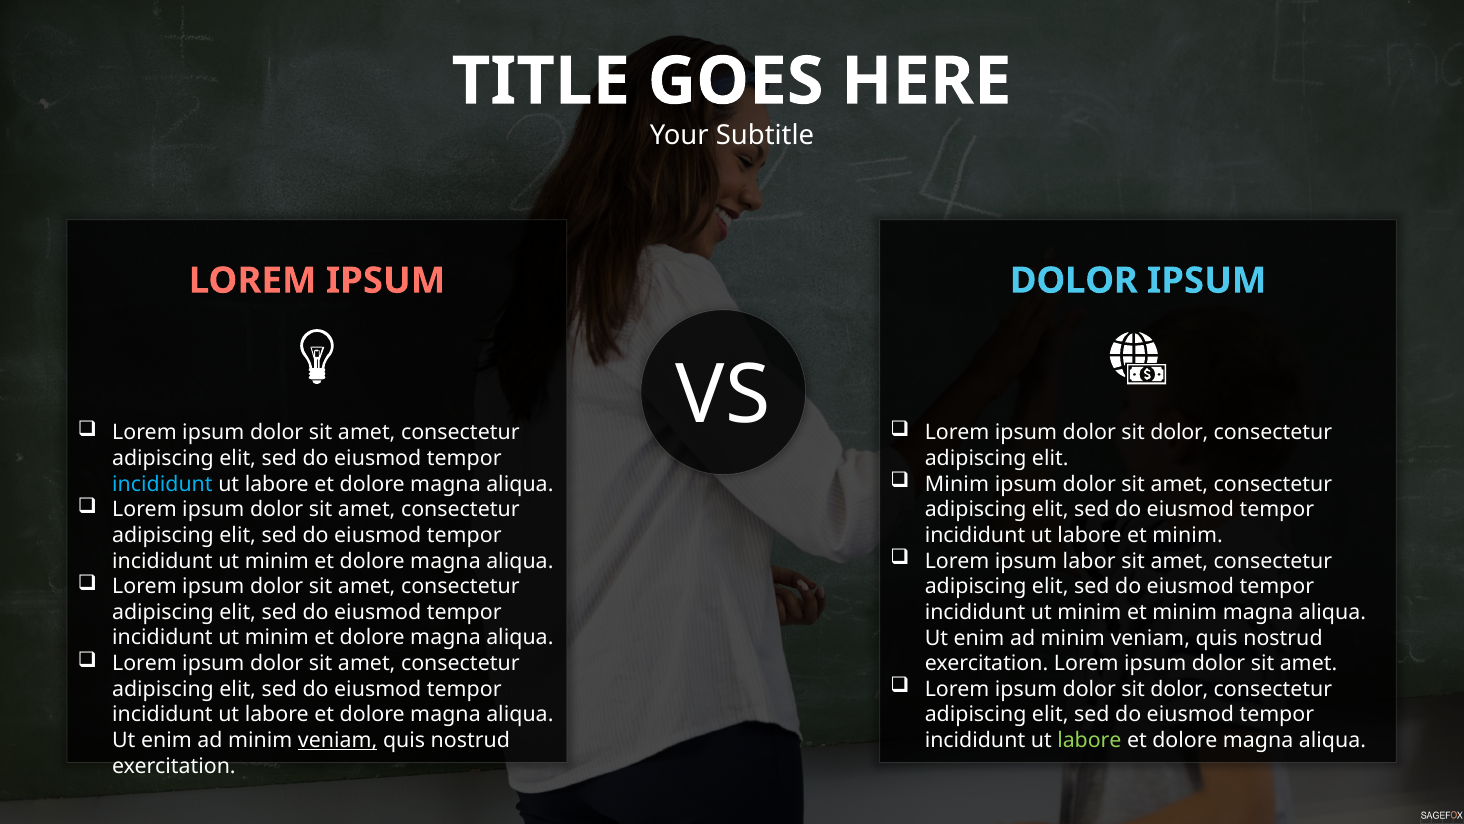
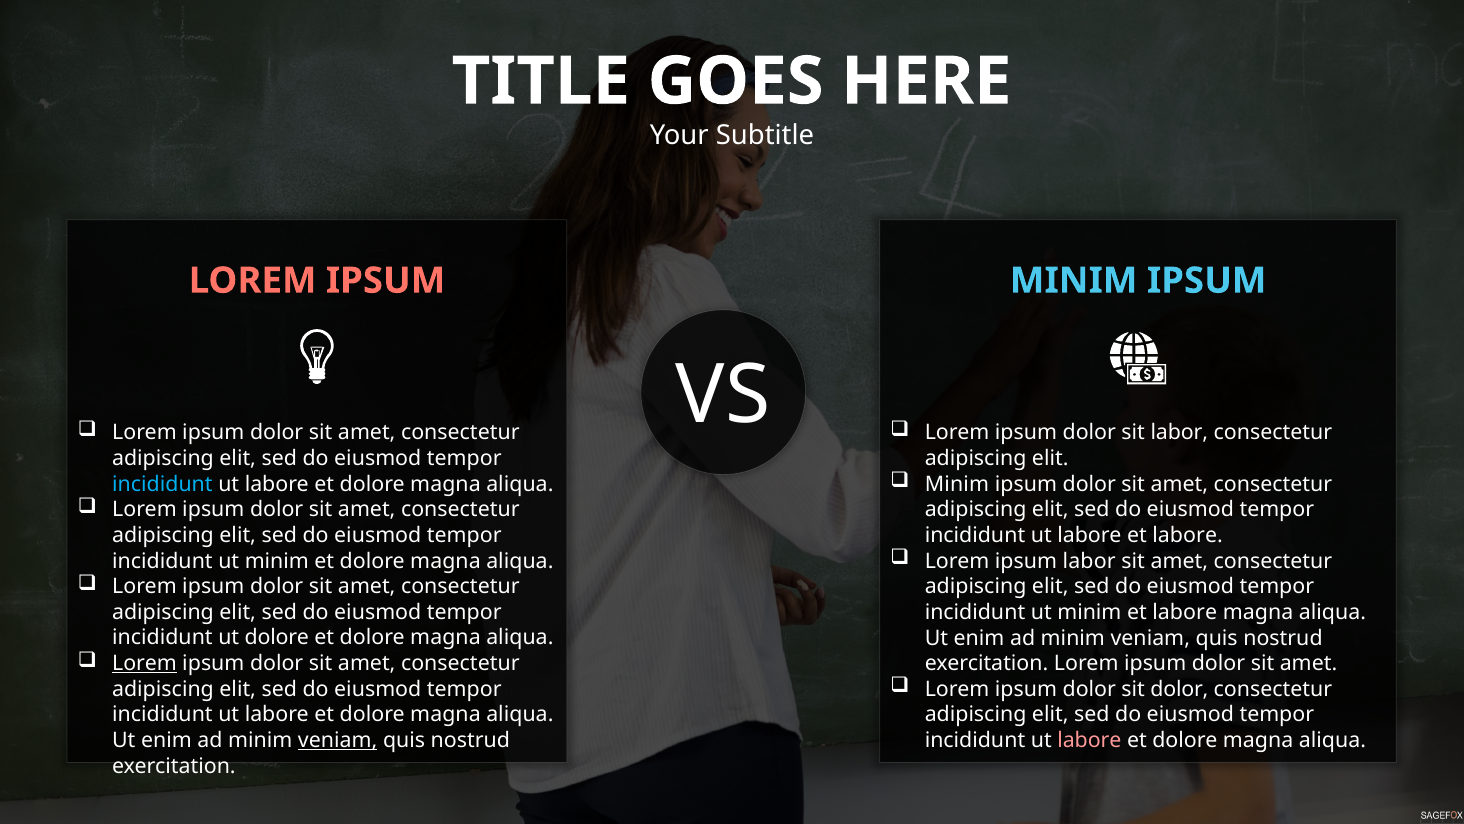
DOLOR at (1074, 280): DOLOR -> MINIM
dolor at (1179, 432): dolor -> labor
labore et minim: minim -> labore
minim at (1185, 612): minim -> labore
minim at (277, 638): minim -> dolore
Lorem at (145, 663) underline: none -> present
labore at (1089, 740) colour: light green -> pink
